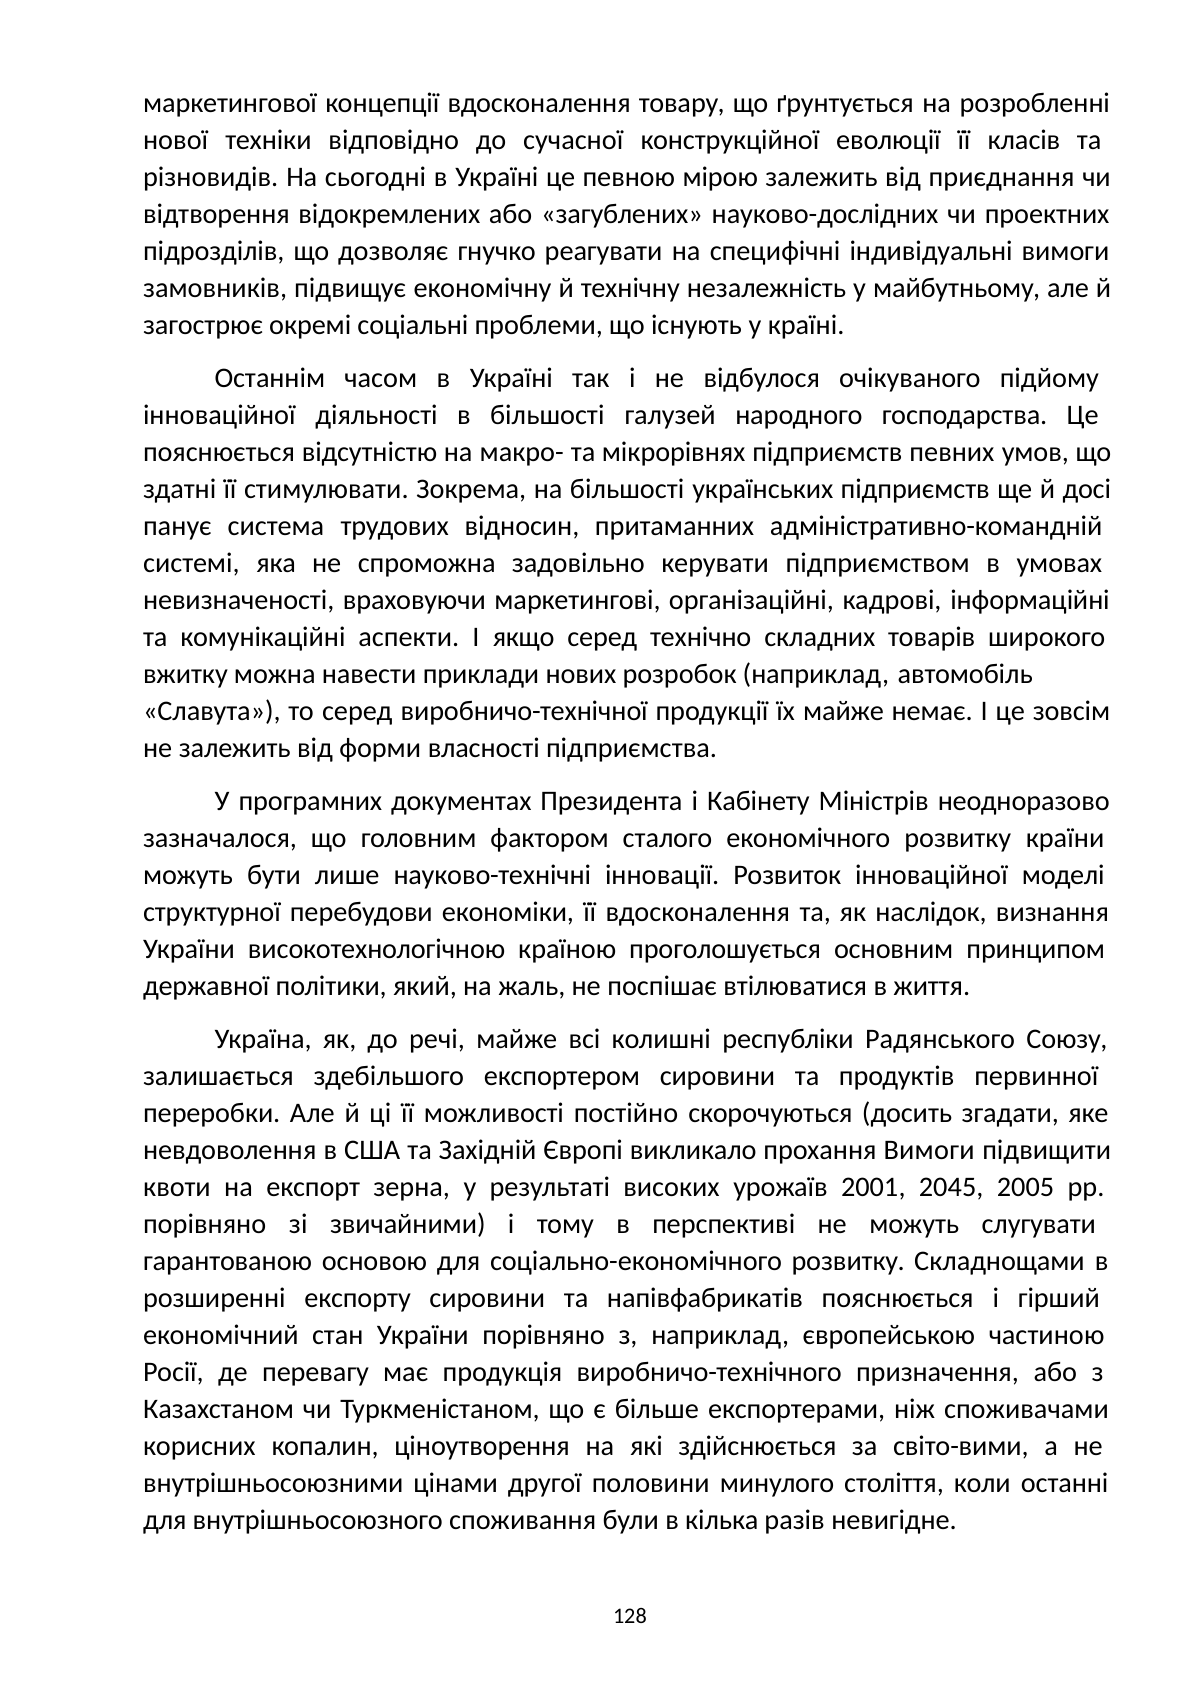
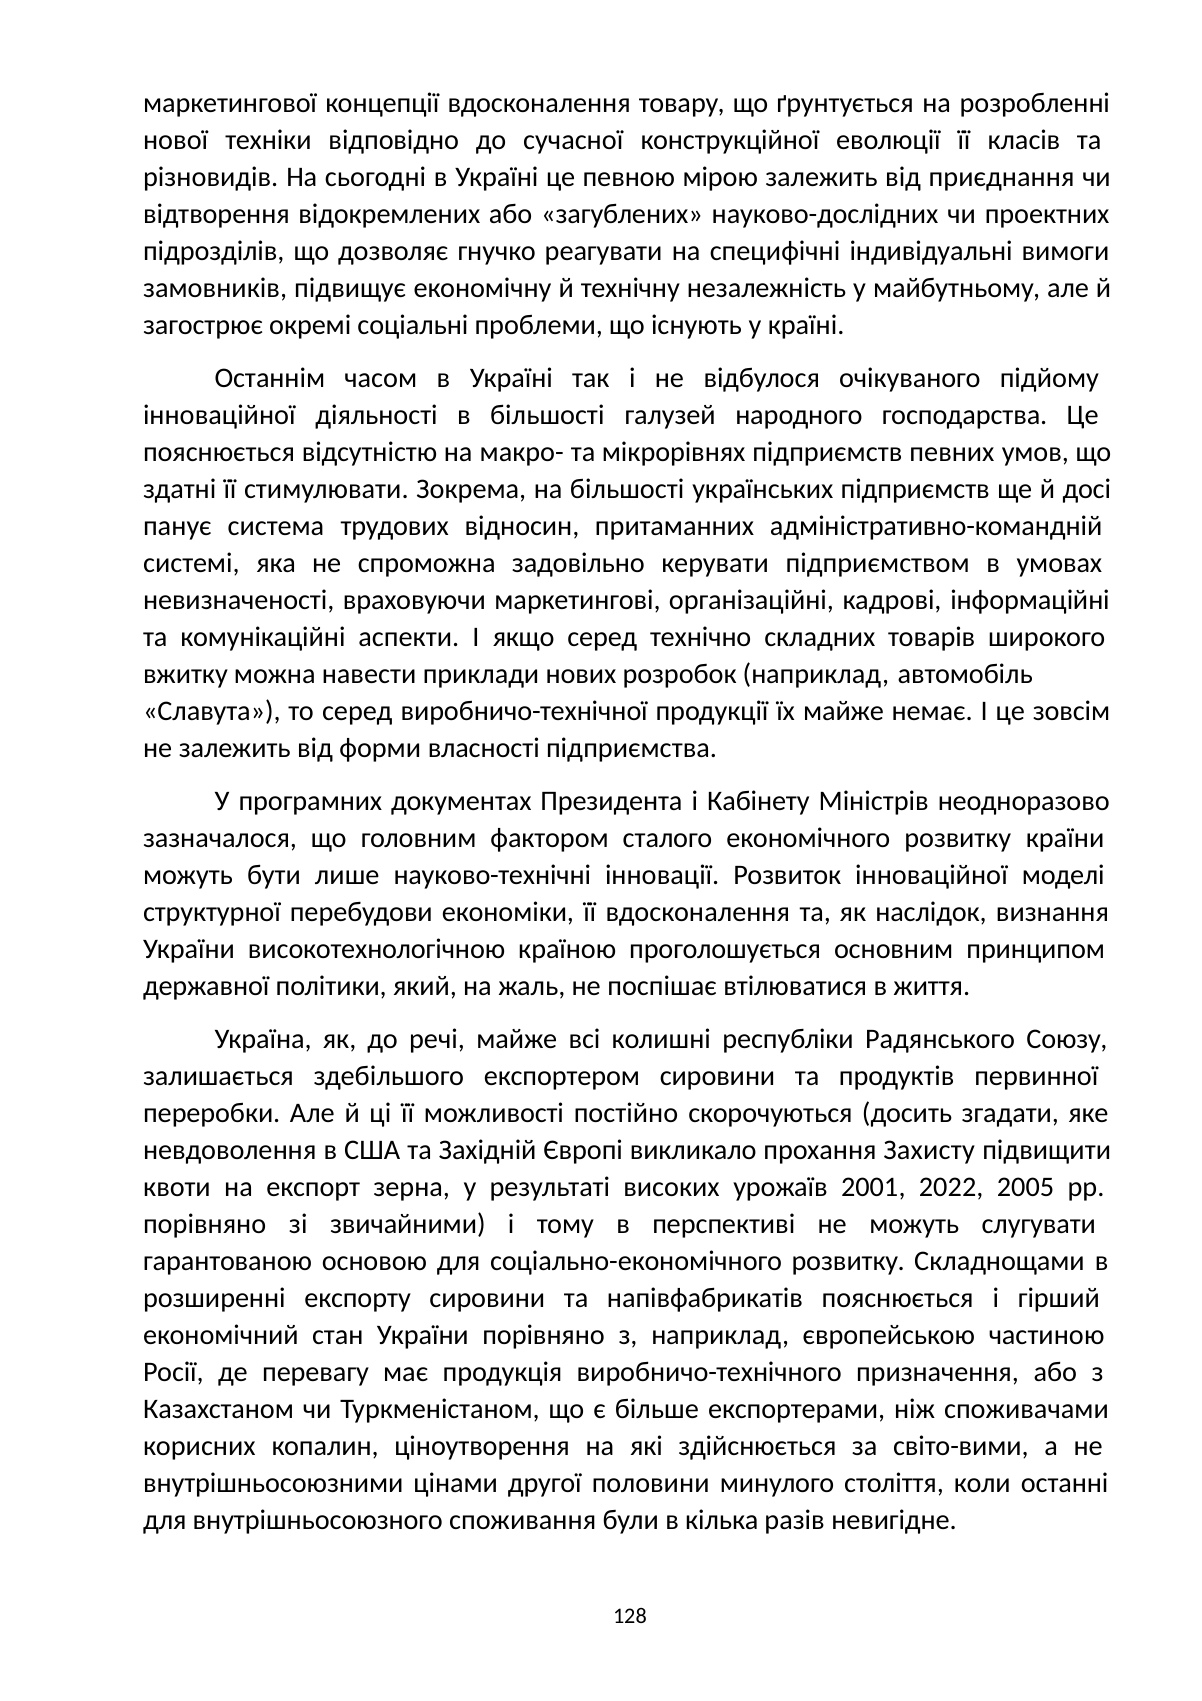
прохання Вимоги: Вимоги -> Захисту
2045: 2045 -> 2022
